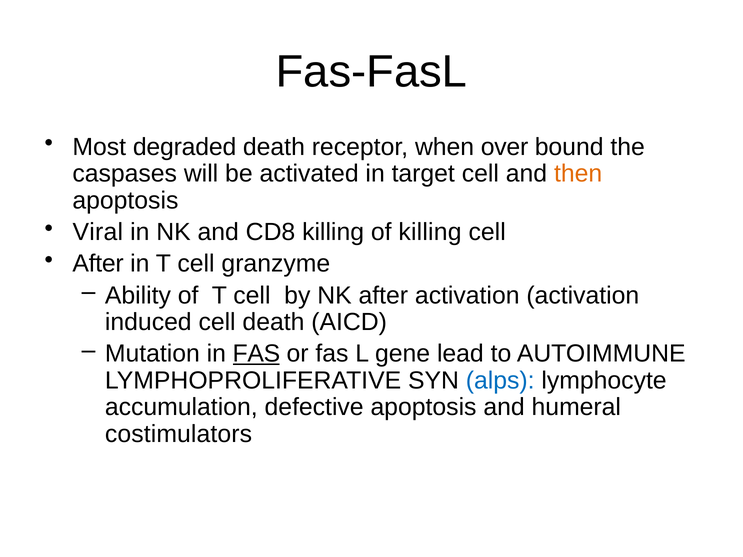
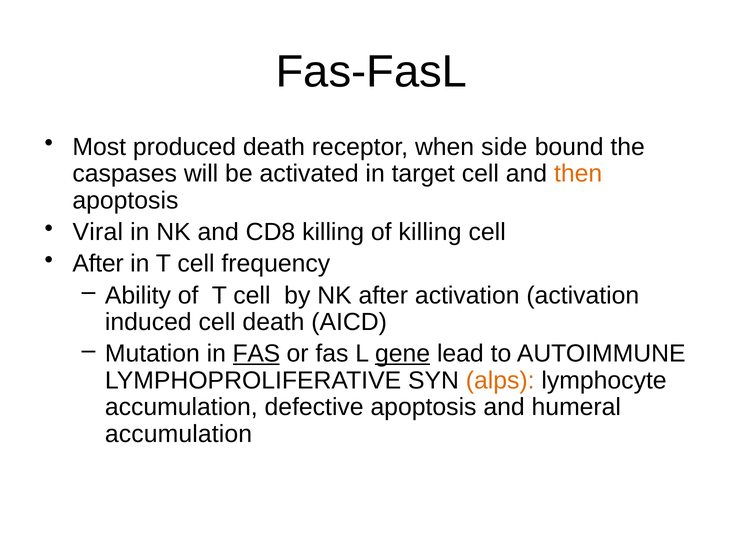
degraded: degraded -> produced
over: over -> side
granzyme: granzyme -> frequency
gene underline: none -> present
alps colour: blue -> orange
costimulators at (179, 434): costimulators -> accumulation
